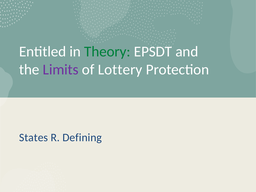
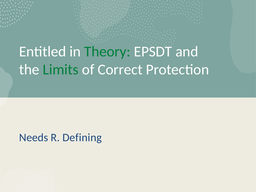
Limits colour: purple -> green
Lottery: Lottery -> Correct
States: States -> Needs
